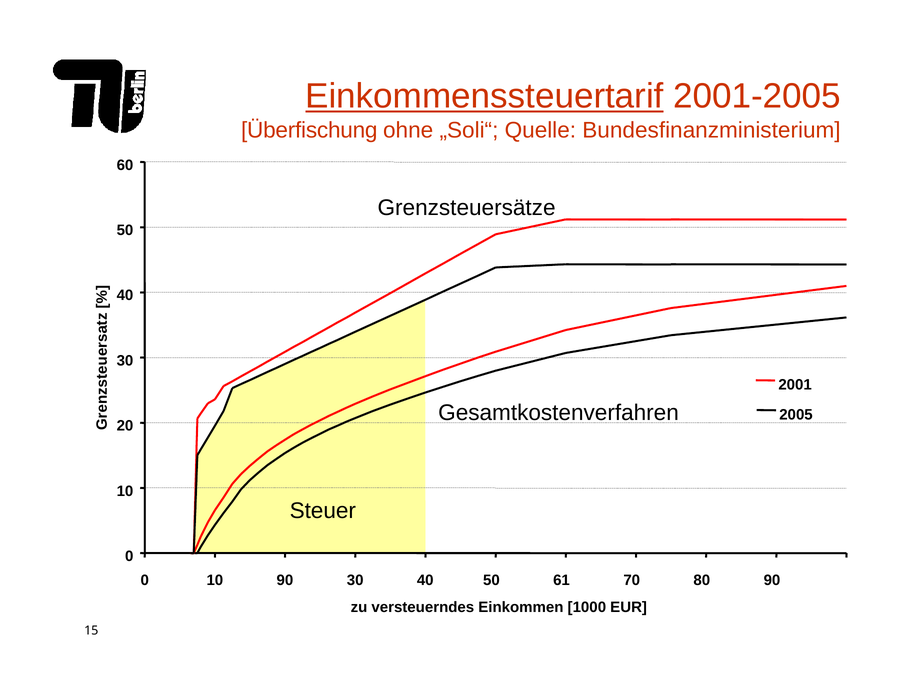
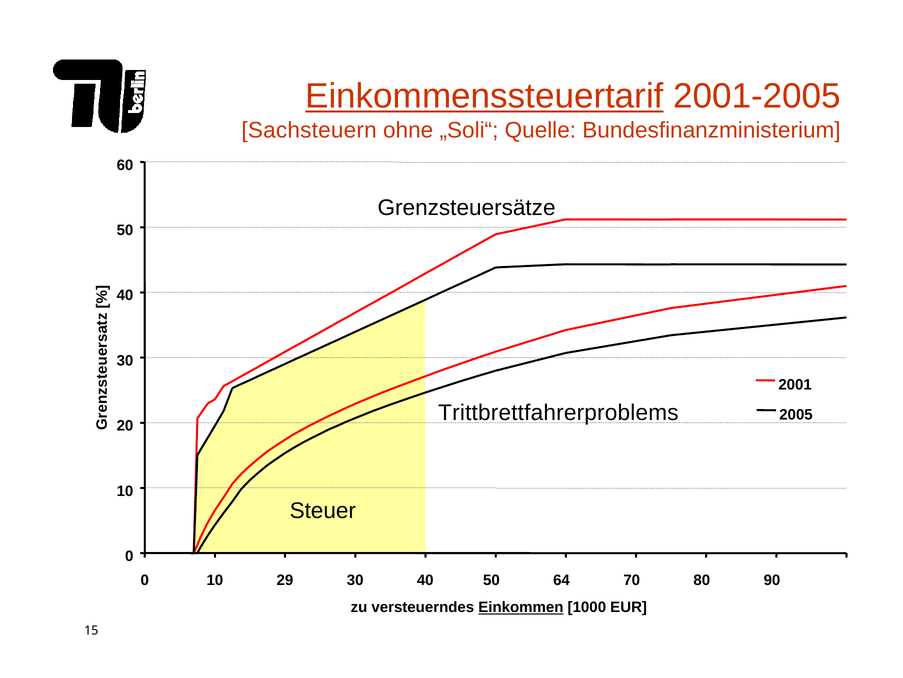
Überfischung: Überfischung -> Sachsteuern
Gesamtkostenverfahren: Gesamtkostenverfahren -> Trittbrettfahrerproblems
10 90: 90 -> 29
61: 61 -> 64
Einkommen underline: none -> present
